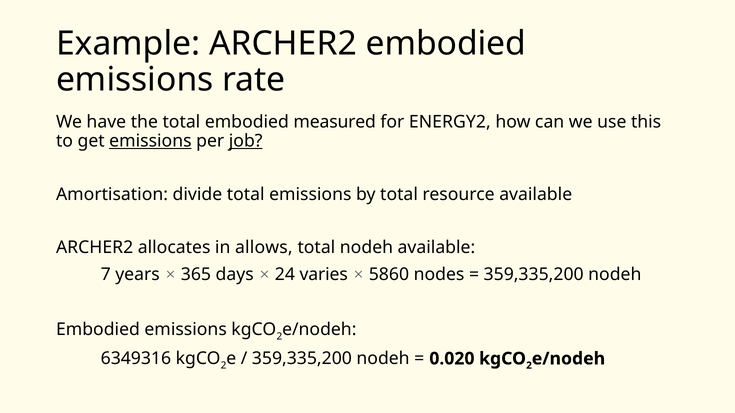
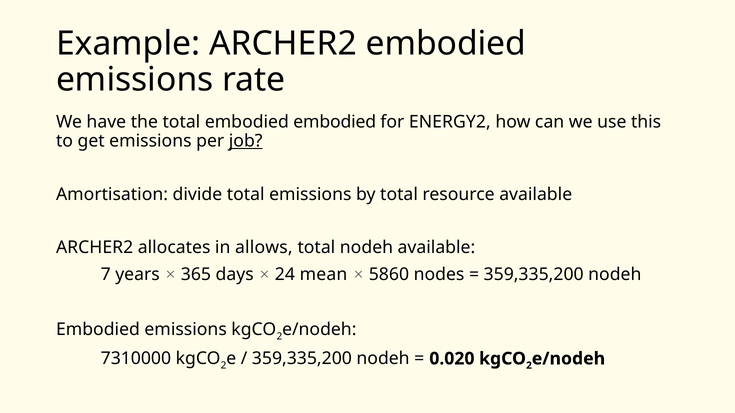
embodied measured: measured -> embodied
emissions at (150, 141) underline: present -> none
varies: varies -> mean
6349316: 6349316 -> 7310000
